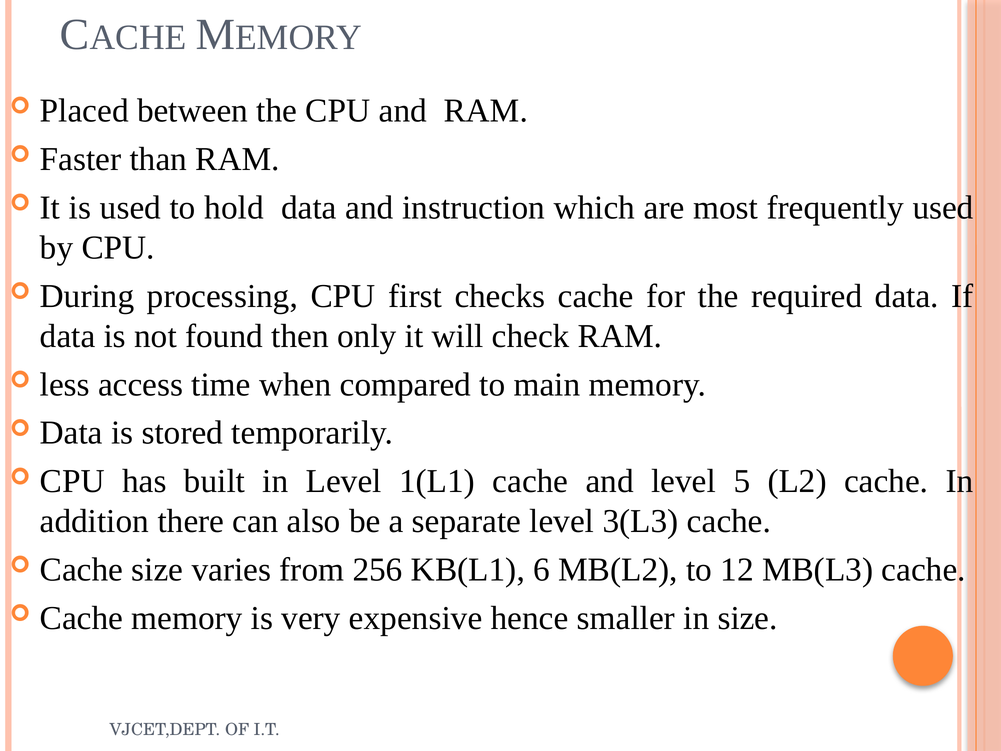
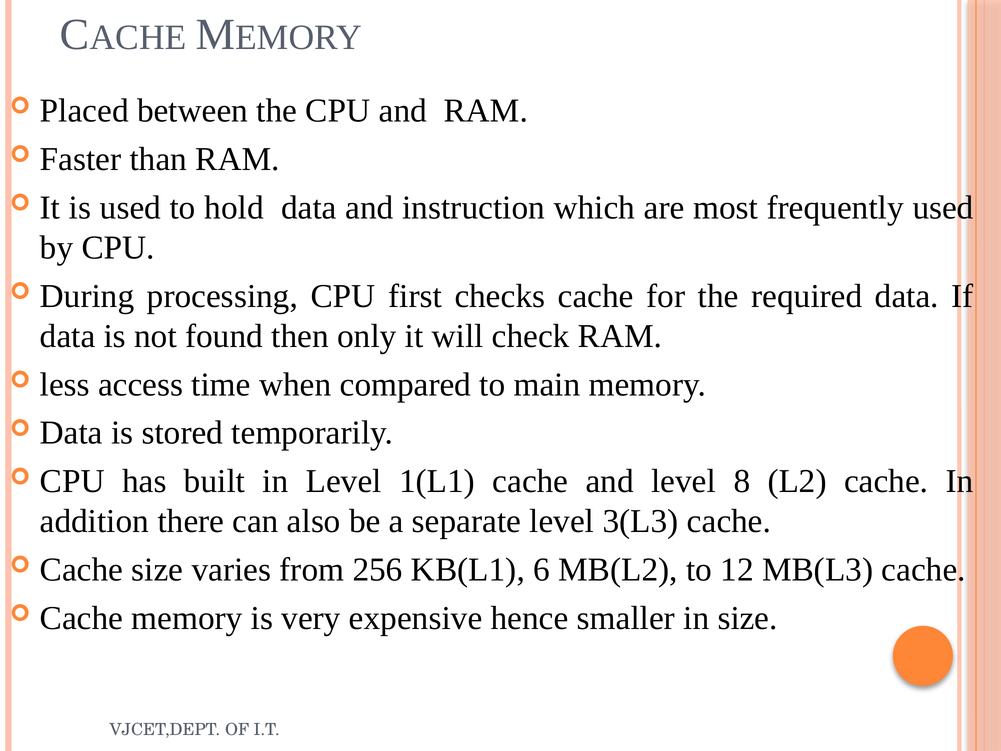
5: 5 -> 8
